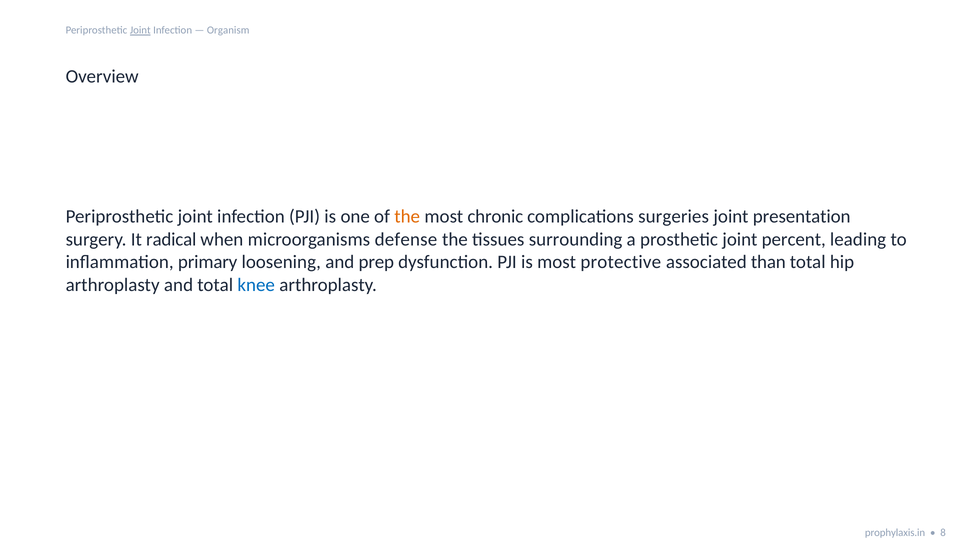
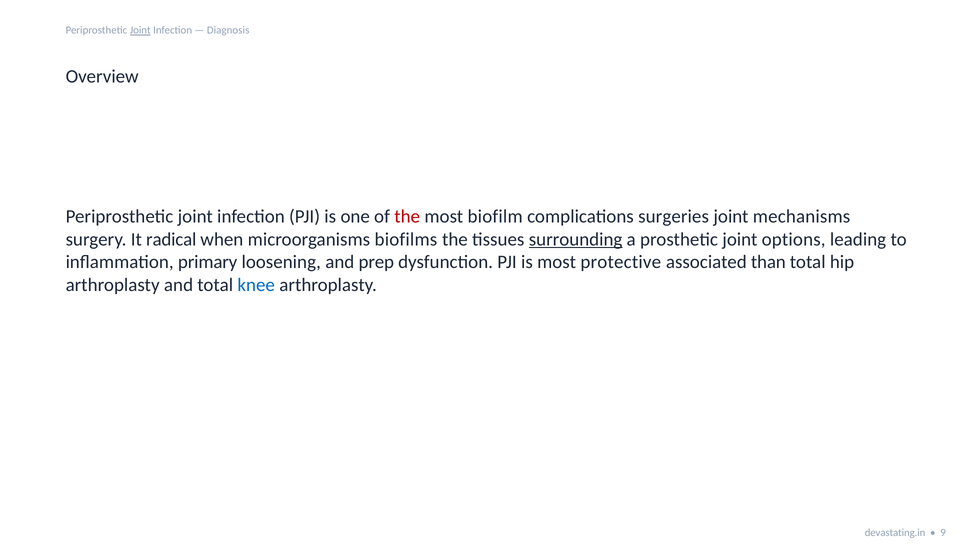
Organism: Organism -> Diagnosis
the at (407, 216) colour: orange -> red
chronic: chronic -> biofilm
presentation: presentation -> mechanisms
defense: defense -> biofilms
surrounding underline: none -> present
percent: percent -> options
prophylaxis.in: prophylaxis.in -> devastating.in
8: 8 -> 9
